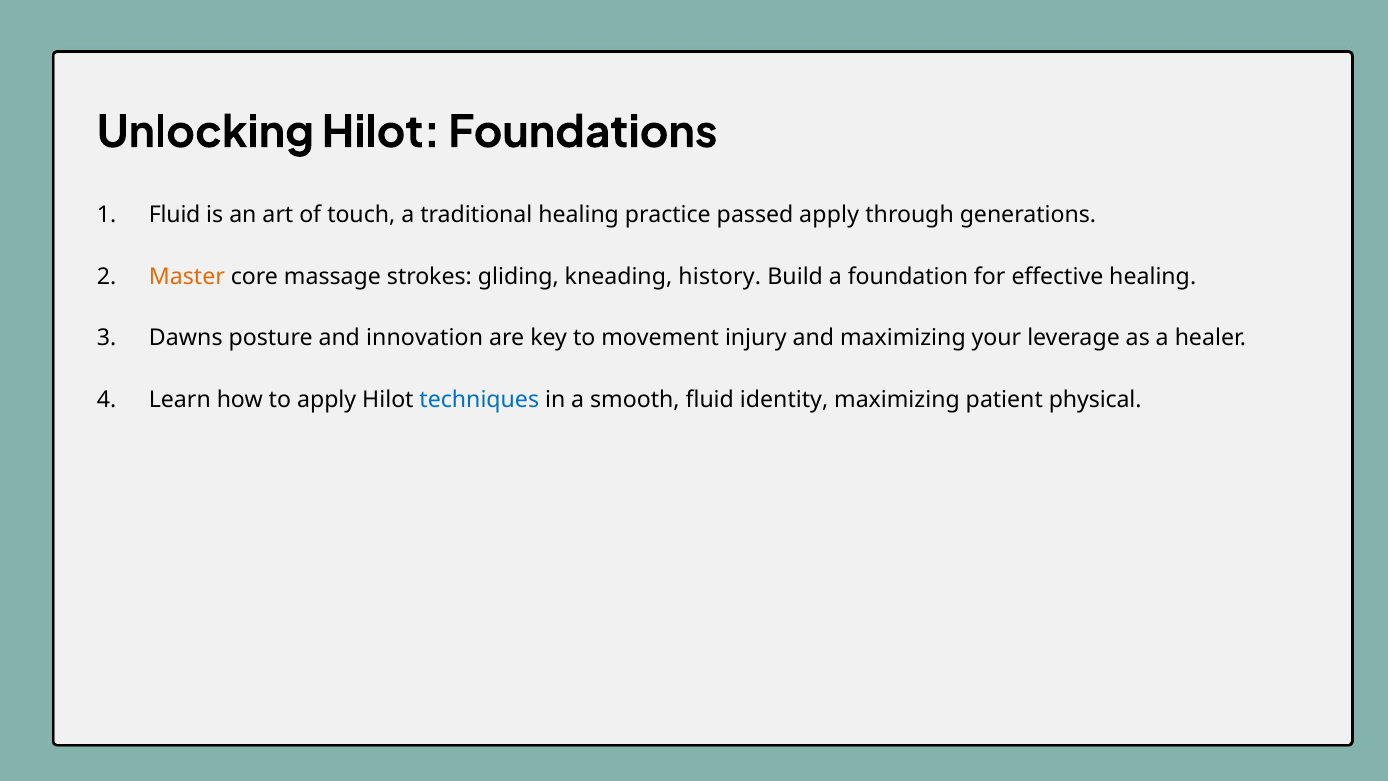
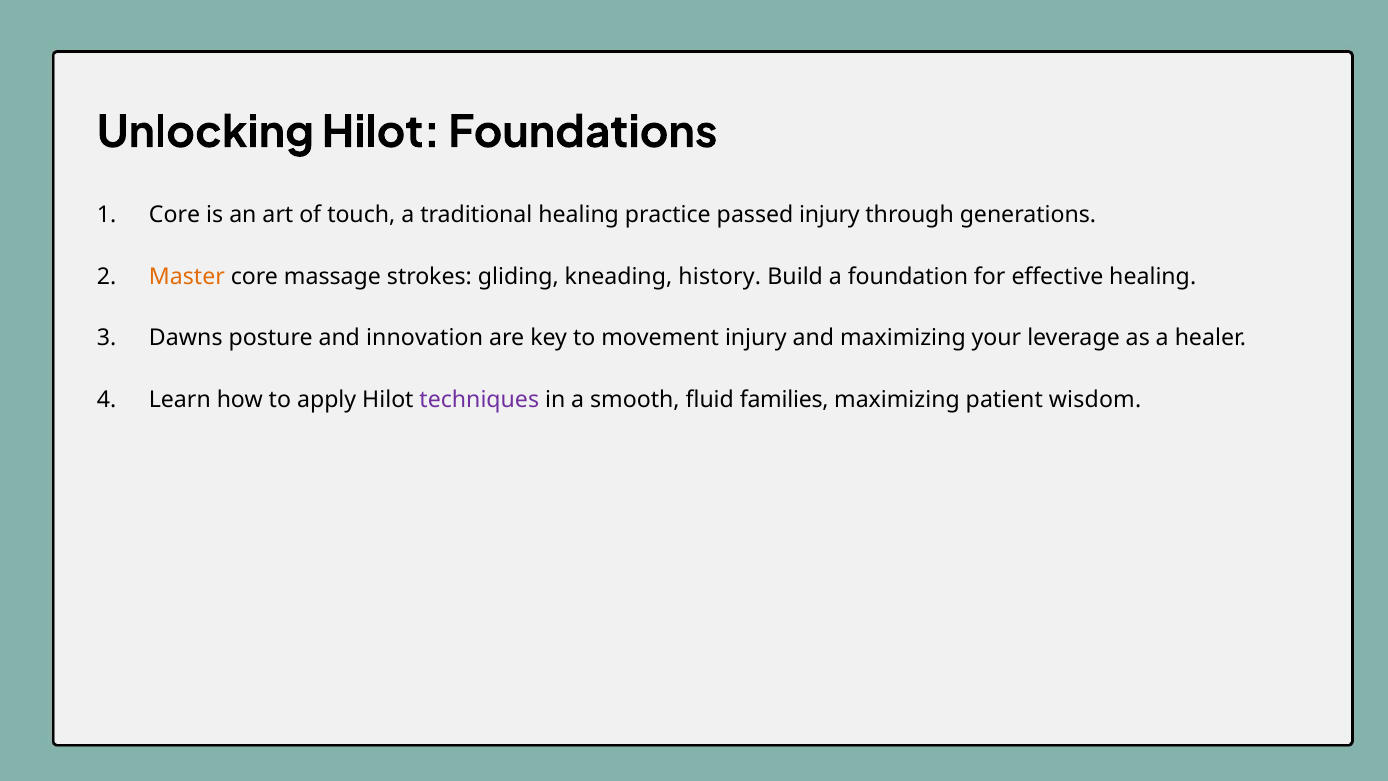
Fluid at (175, 215): Fluid -> Core
passed apply: apply -> injury
techniques colour: blue -> purple
identity: identity -> families
physical: physical -> wisdom
